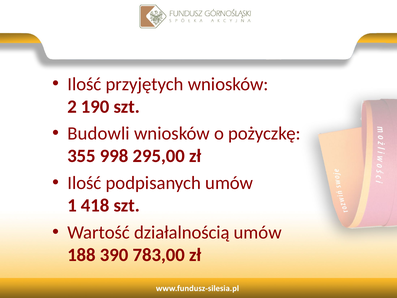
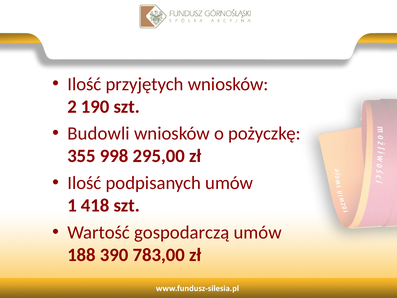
działalnością: działalnością -> gospodarczą
